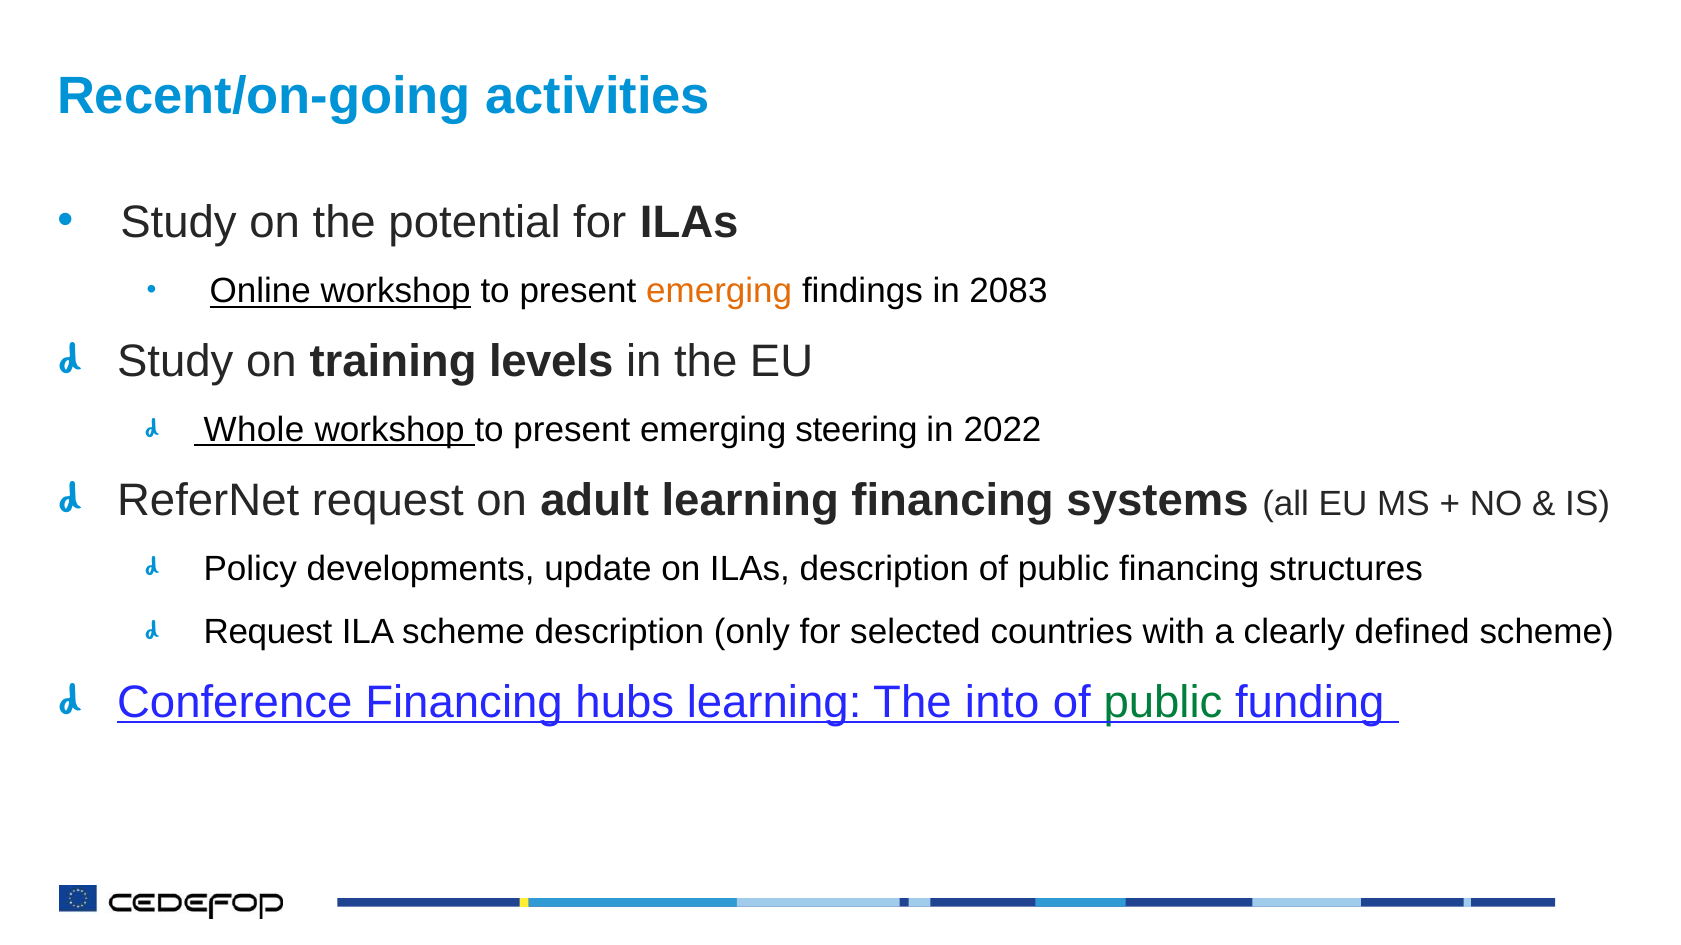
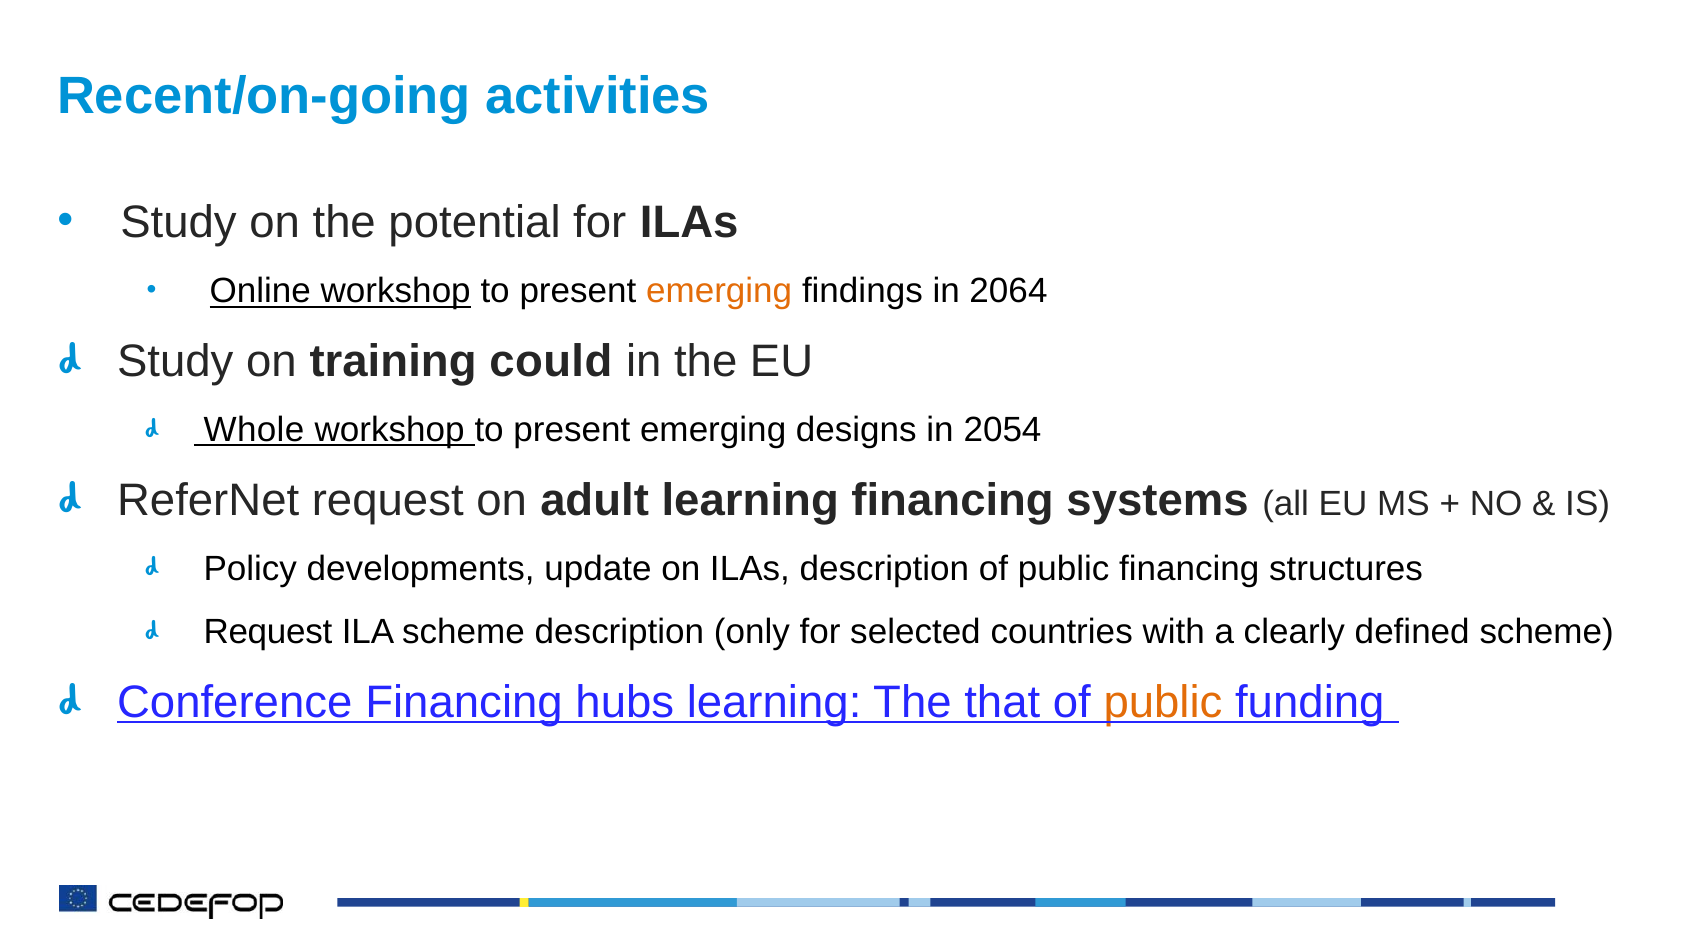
2083: 2083 -> 2064
levels: levels -> could
steering: steering -> designs
2022: 2022 -> 2054
into: into -> that
public at (1163, 703) colour: green -> orange
